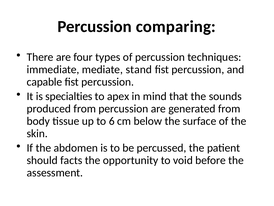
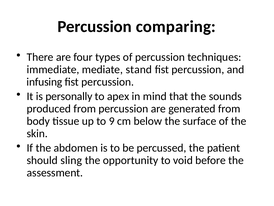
capable: capable -> infusing
specialties: specialties -> personally
6: 6 -> 9
facts: facts -> sling
